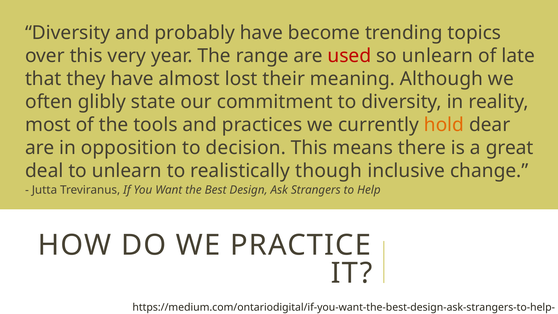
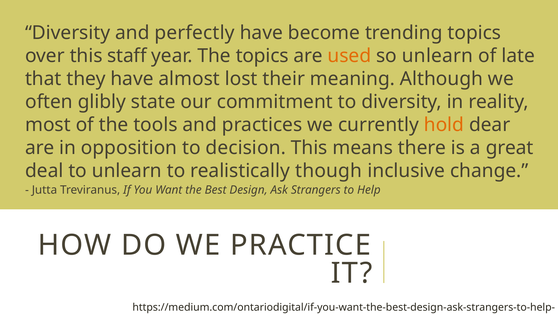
probably: probably -> perfectly
very: very -> staff
The range: range -> topics
used colour: red -> orange
